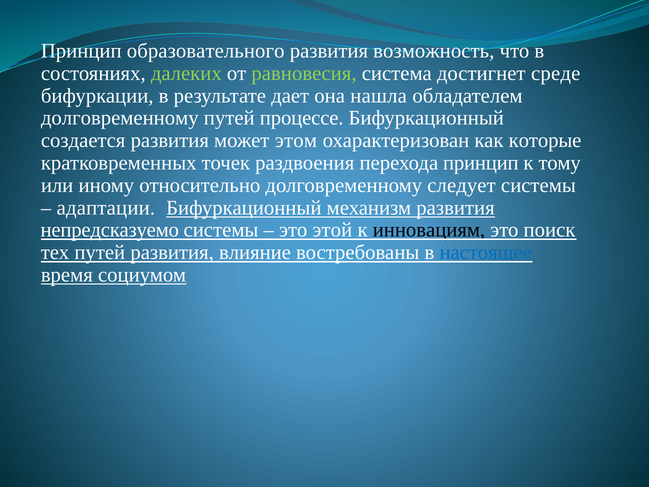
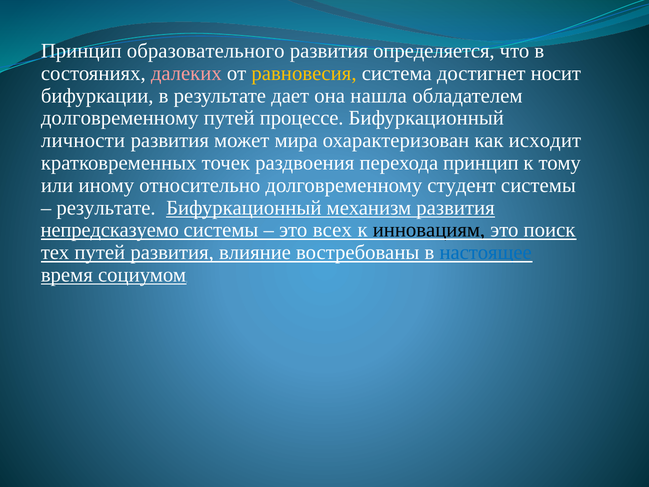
возможность: возможность -> определяется
далеких colour: light green -> pink
равновесия colour: light green -> yellow
среде: среде -> носит
создается: создается -> личности
этом: этом -> мира
которые: которые -> исходит
следует: следует -> студент
адаптации at (106, 208): адаптации -> результате
этой: этой -> всех
